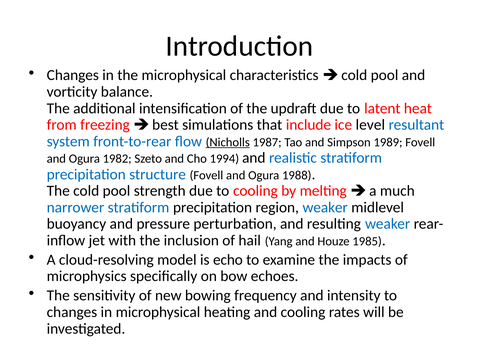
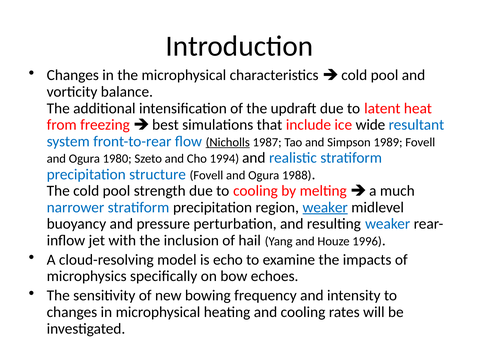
level: level -> wide
1982: 1982 -> 1980
weaker at (325, 207) underline: none -> present
1985: 1985 -> 1996
